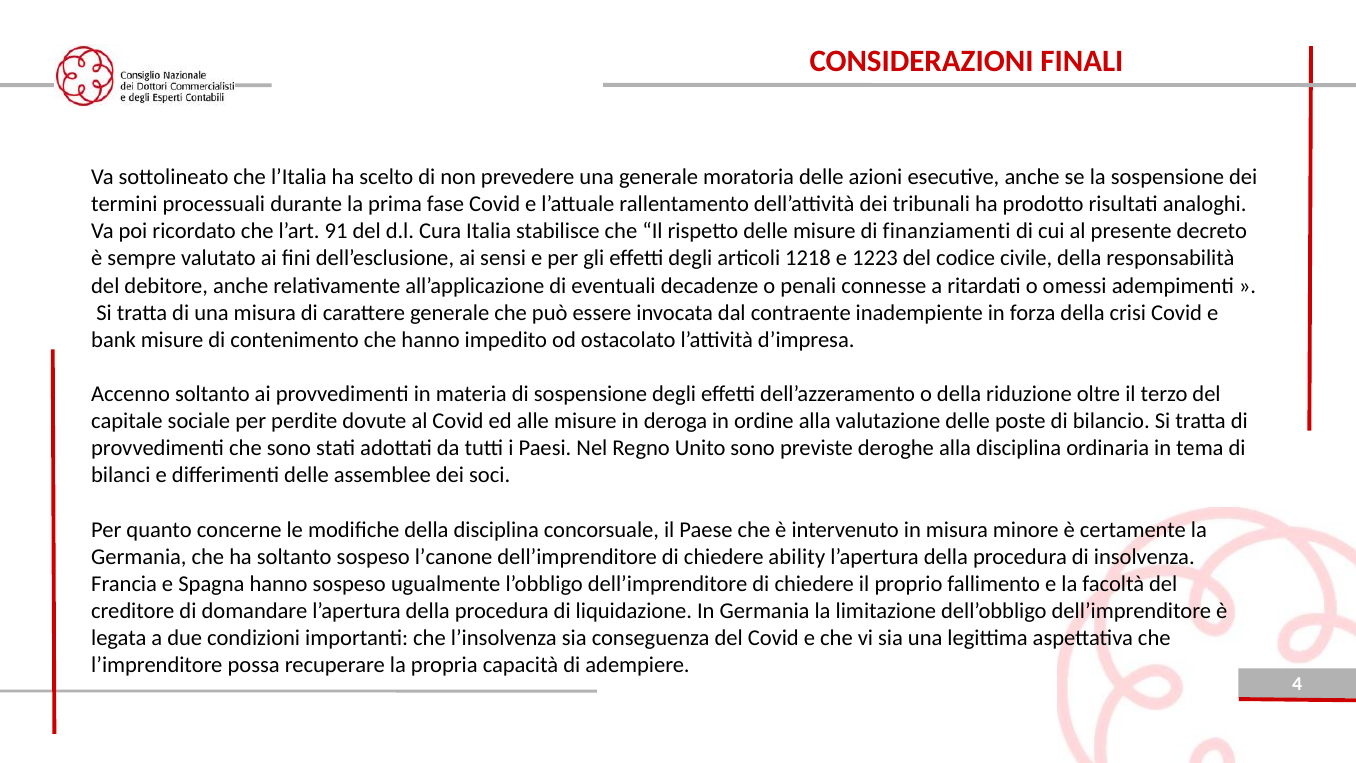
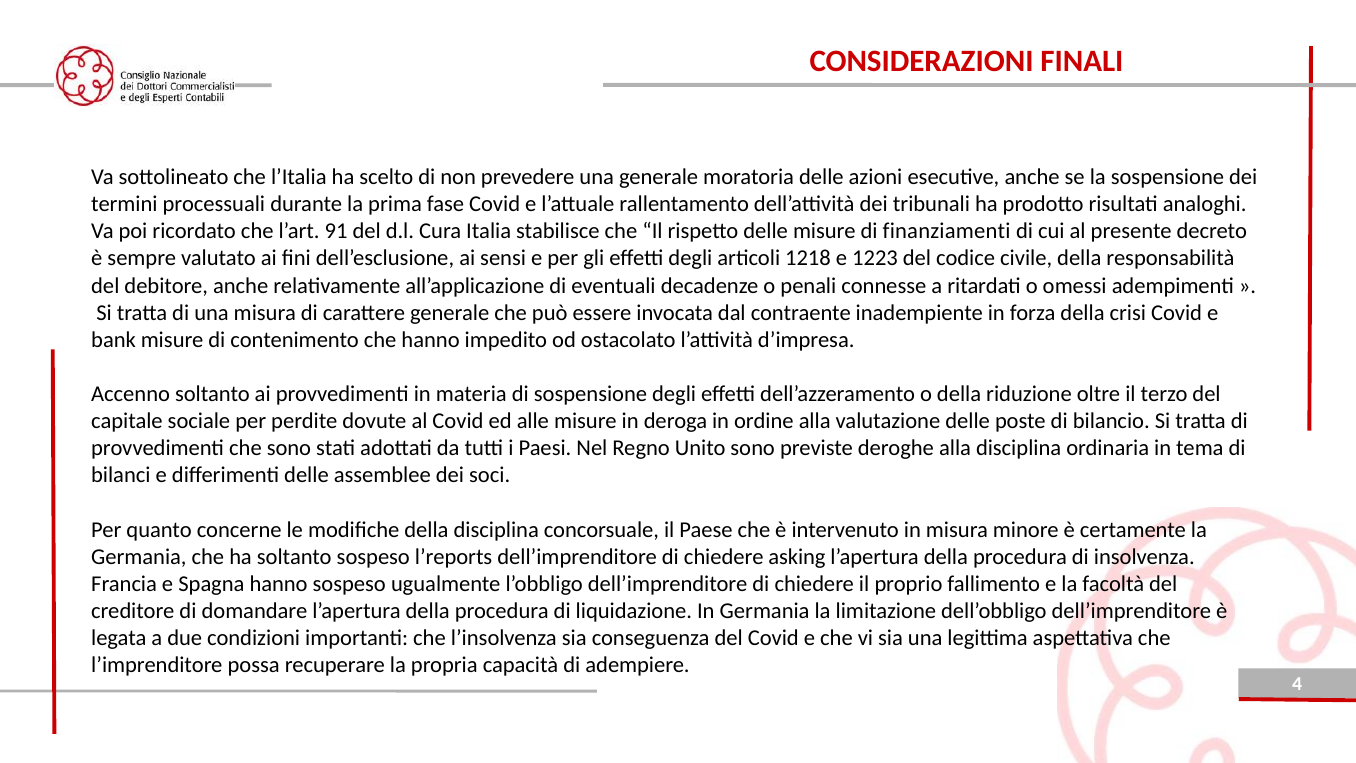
l’canone: l’canone -> l’reports
ability: ability -> asking
